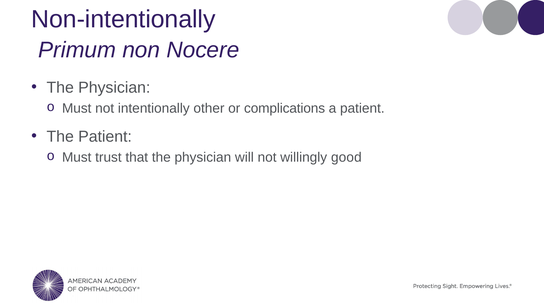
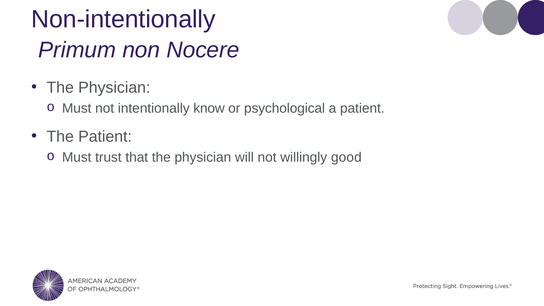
other: other -> know
complications: complications -> psychological
